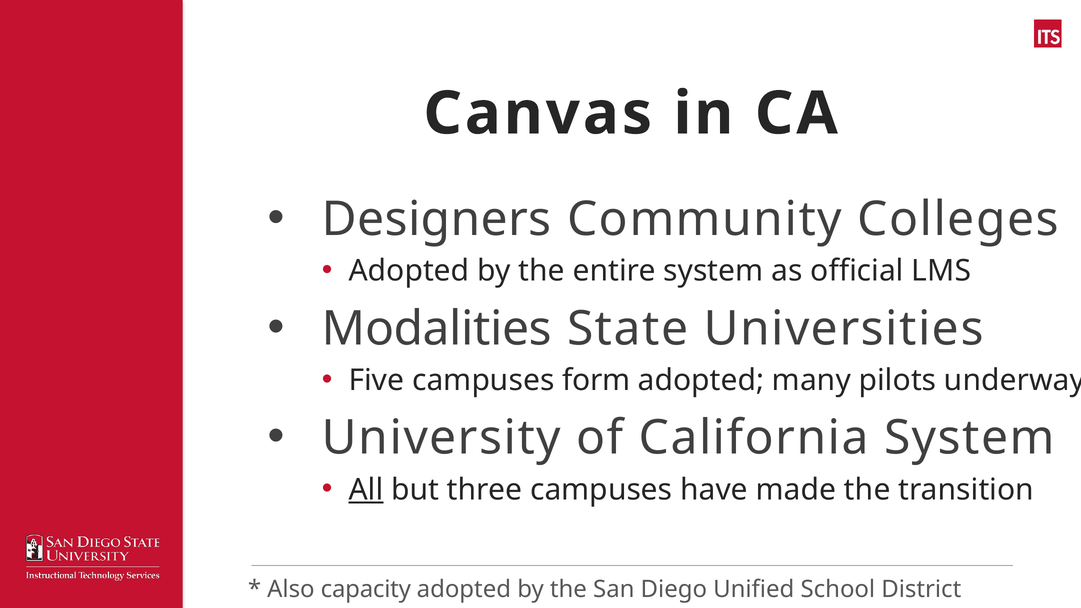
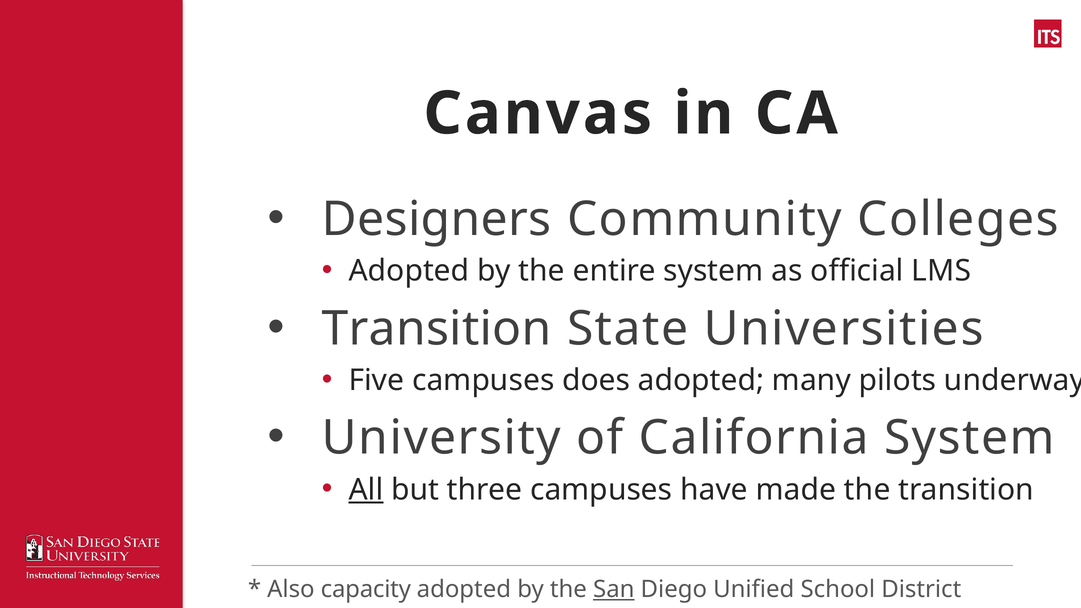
Modalities at (437, 329): Modalities -> Transition
form: form -> does
San underline: none -> present
